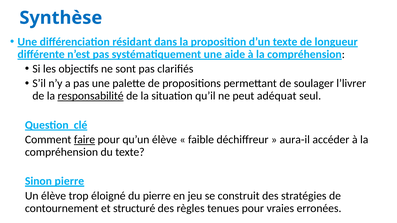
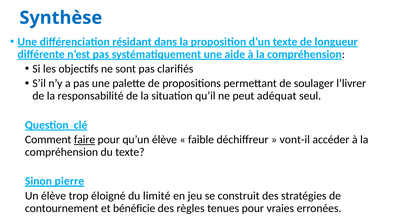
responsabilité underline: present -> none
aura-il: aura-il -> vont-il
du pierre: pierre -> limité
structuré: structuré -> bénéficie
